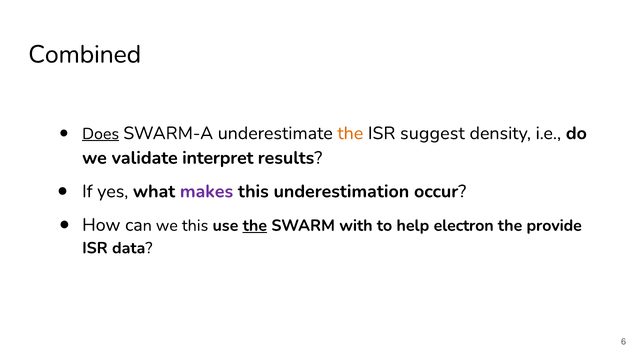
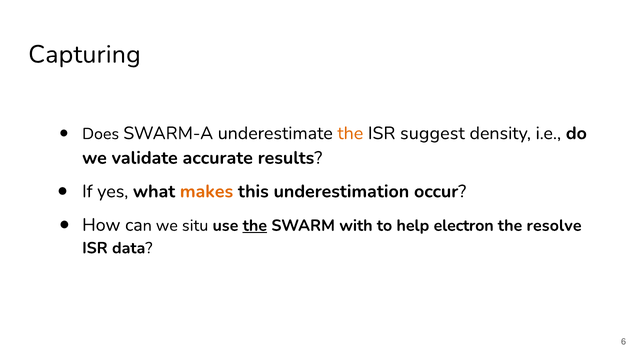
Combined: Combined -> Capturing
Does underline: present -> none
interpret: interpret -> accurate
makes colour: purple -> orange
we this: this -> situ
provide: provide -> resolve
